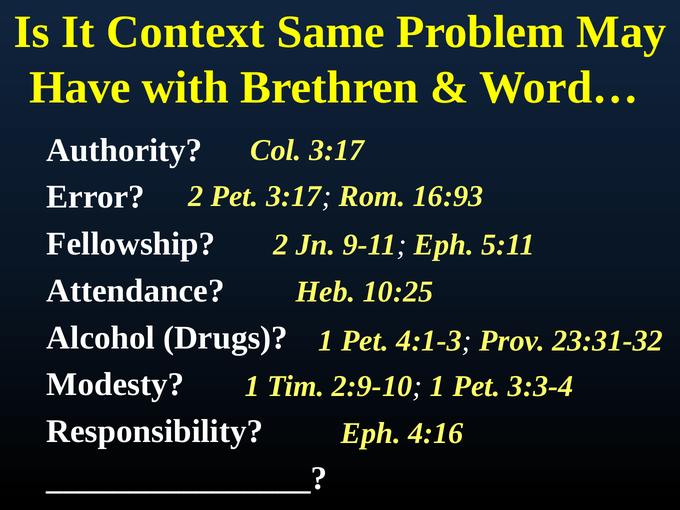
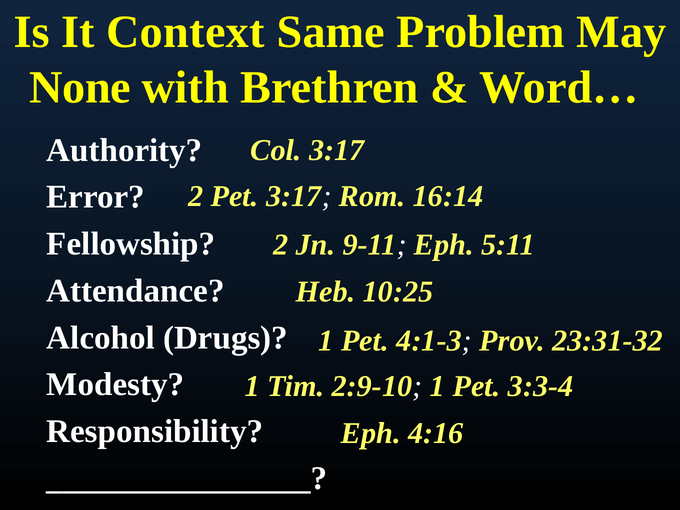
Have: Have -> None
16:93: 16:93 -> 16:14
